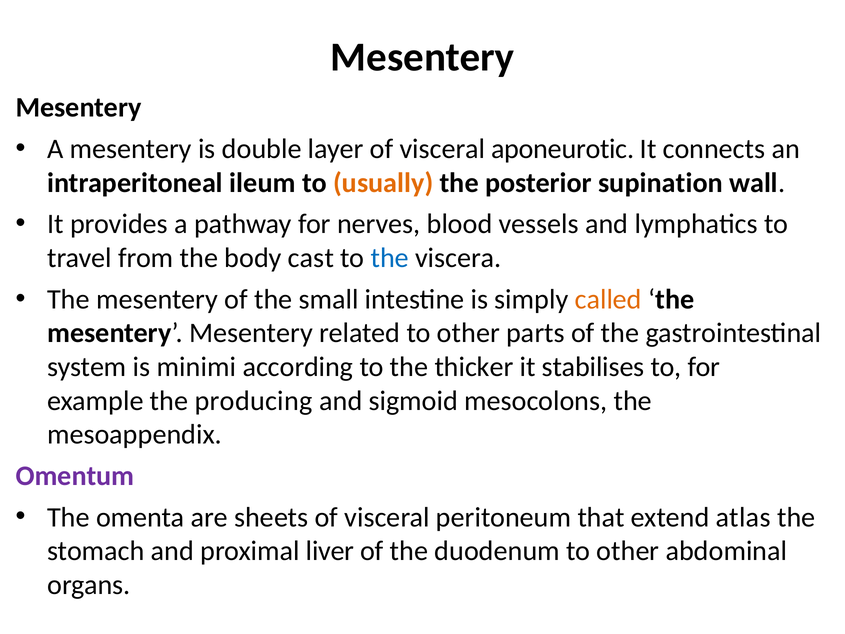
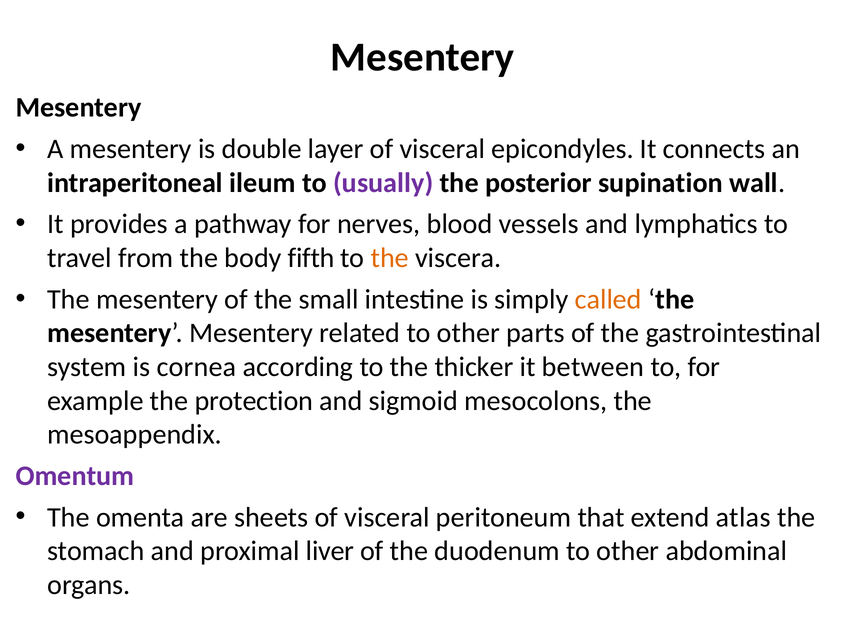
aponeurotic: aponeurotic -> epicondyles
usually colour: orange -> purple
cast: cast -> fifth
the at (390, 258) colour: blue -> orange
minimi: minimi -> cornea
stabilises: stabilises -> between
producing: producing -> protection
